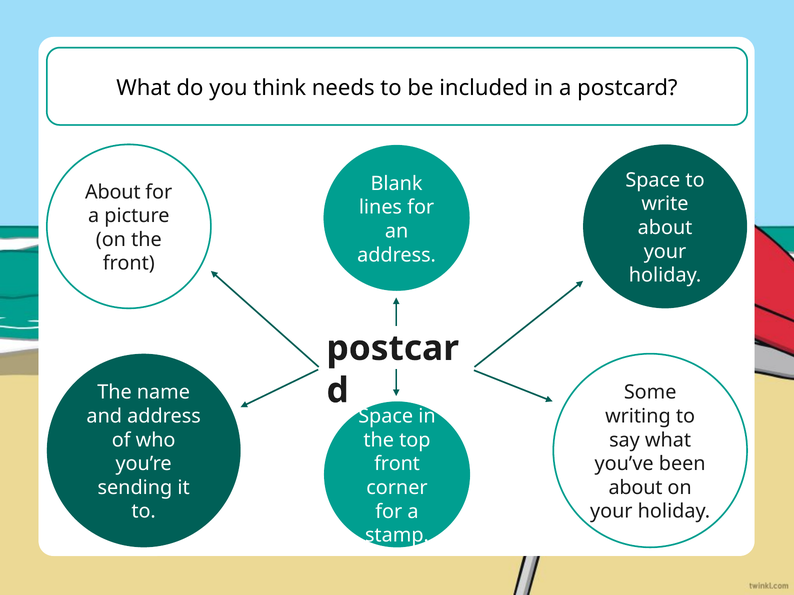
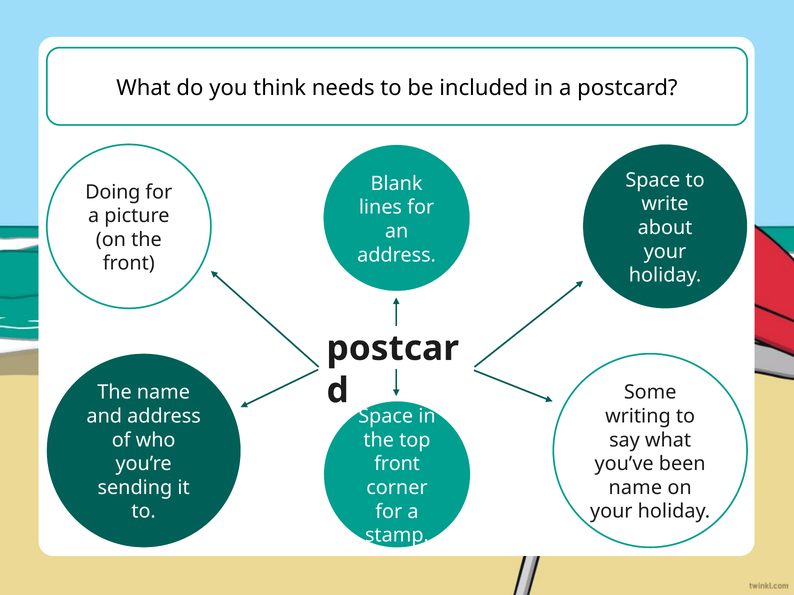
About at (113, 192): About -> Doing
about at (636, 488): about -> name
